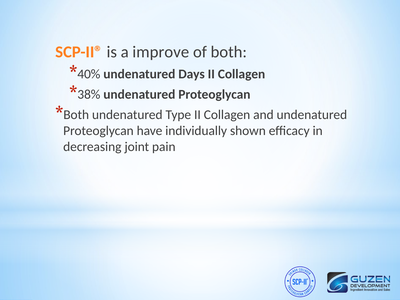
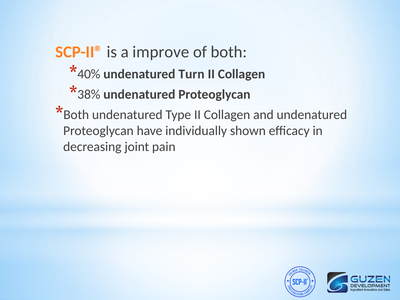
Days: Days -> Turn
